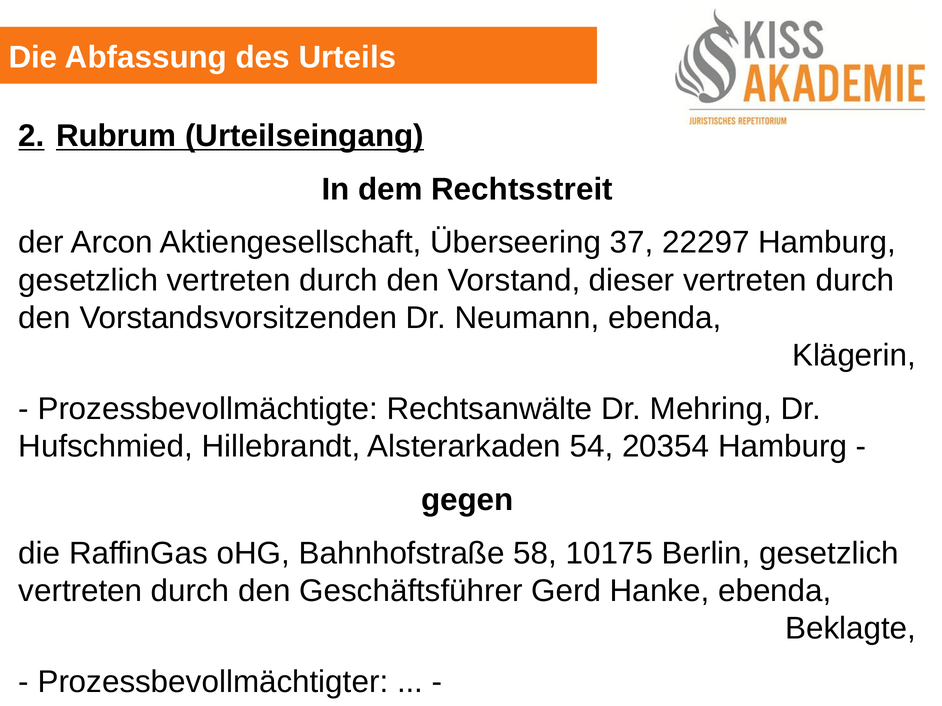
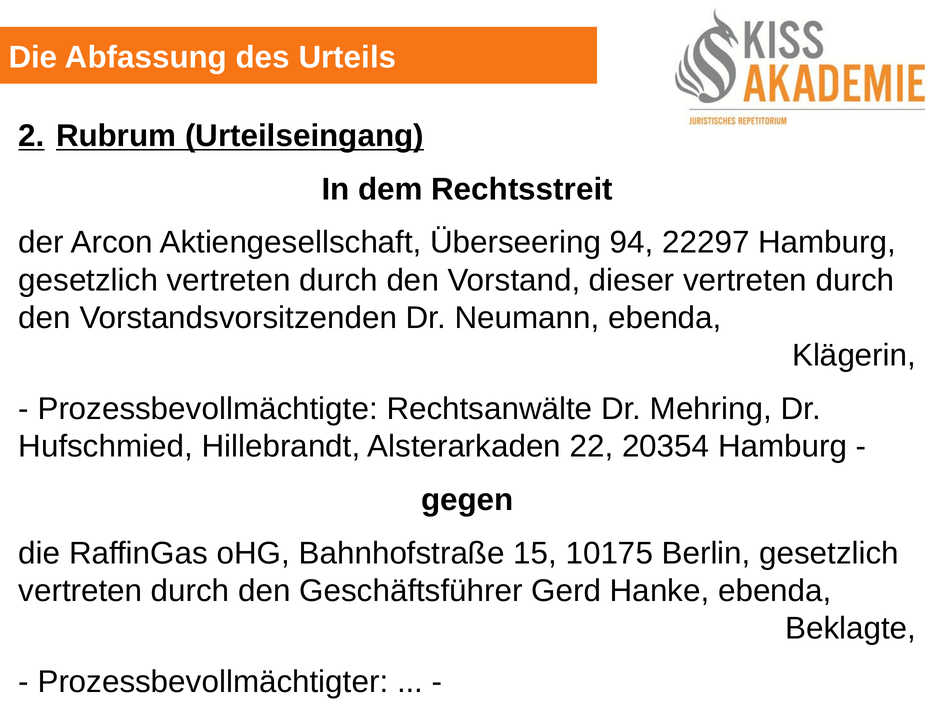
37: 37 -> 94
54: 54 -> 22
58: 58 -> 15
